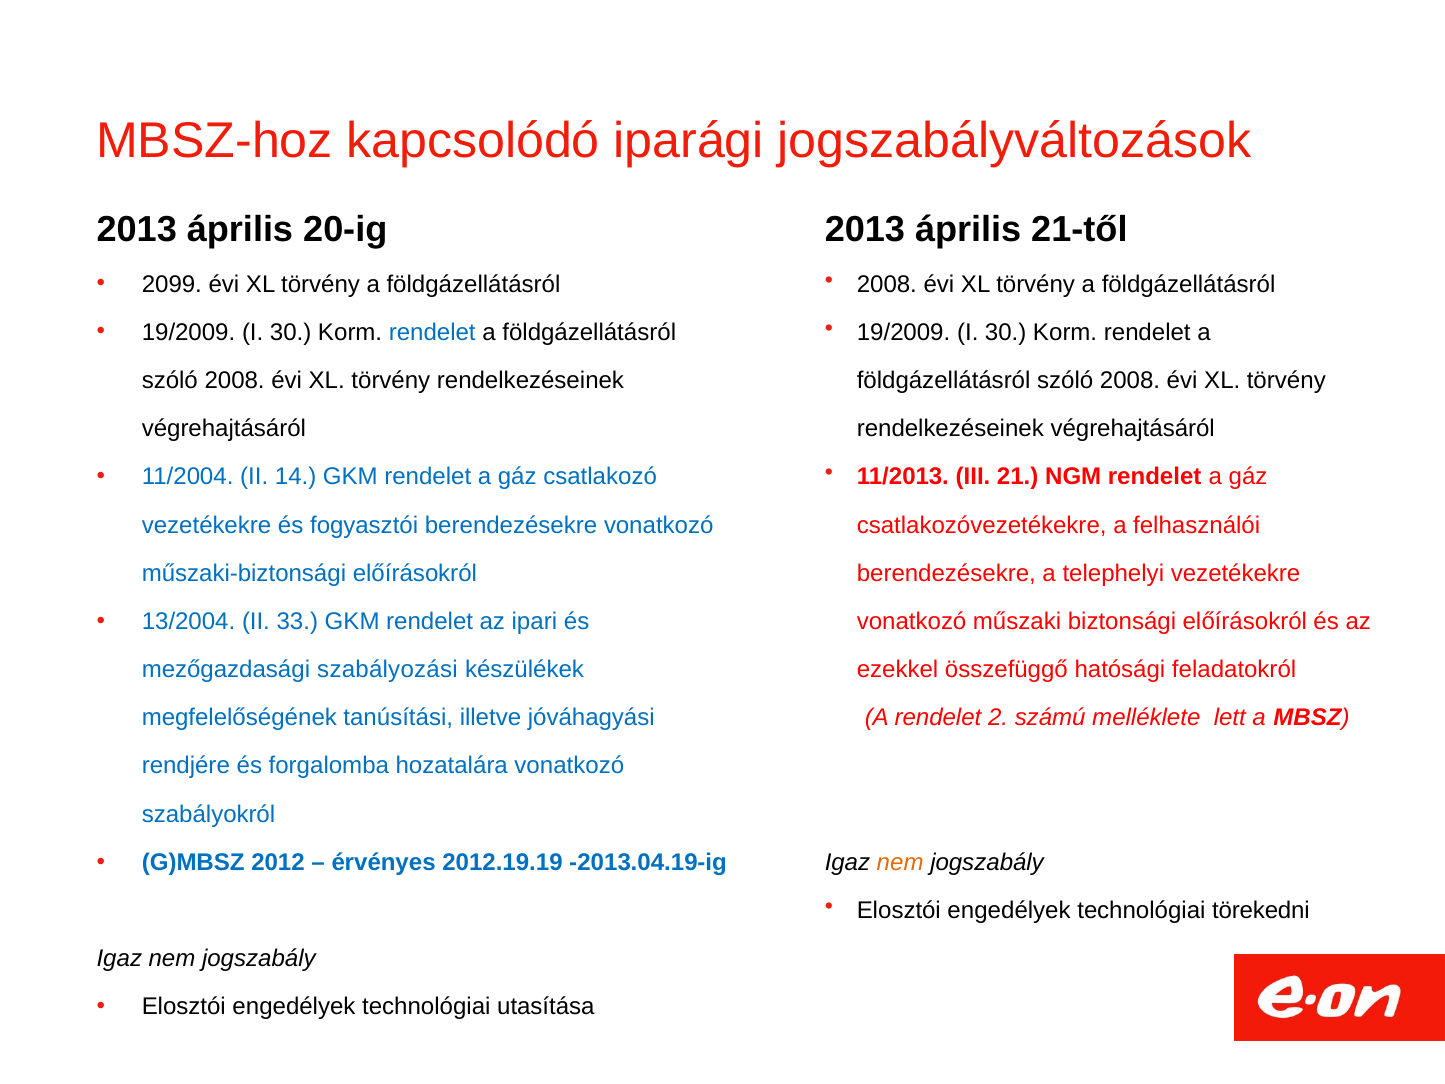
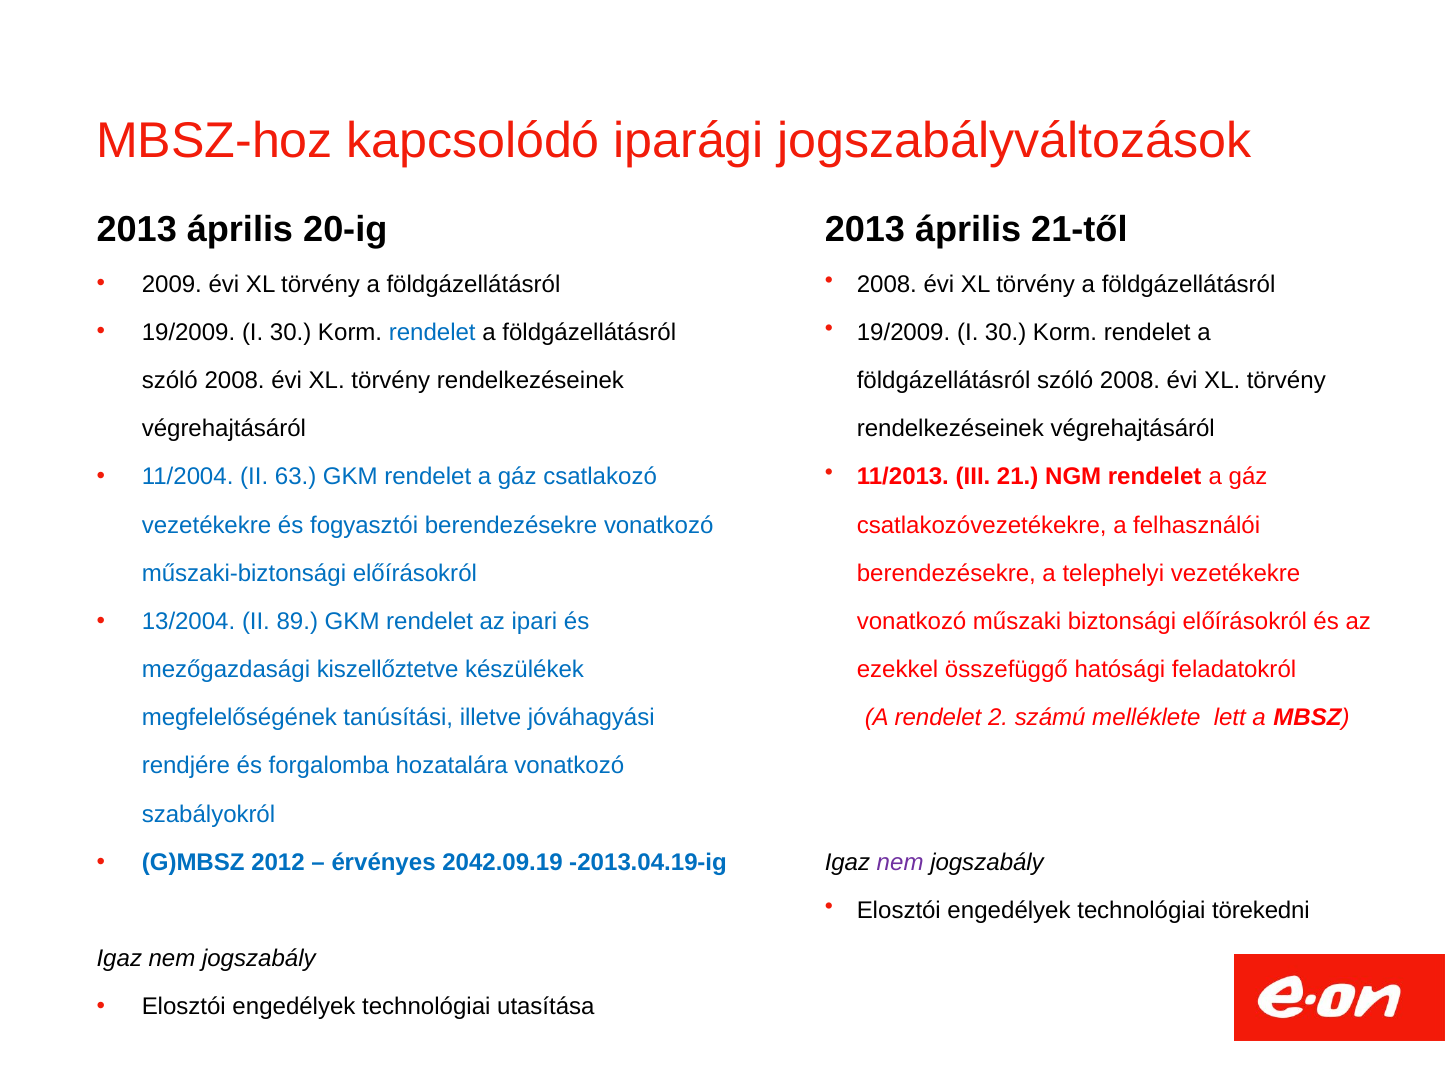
2099: 2099 -> 2009
14: 14 -> 63
33: 33 -> 89
szabályozási: szabályozási -> kiszellőztetve
2012.19.19: 2012.19.19 -> 2042.09.19
nem at (900, 862) colour: orange -> purple
